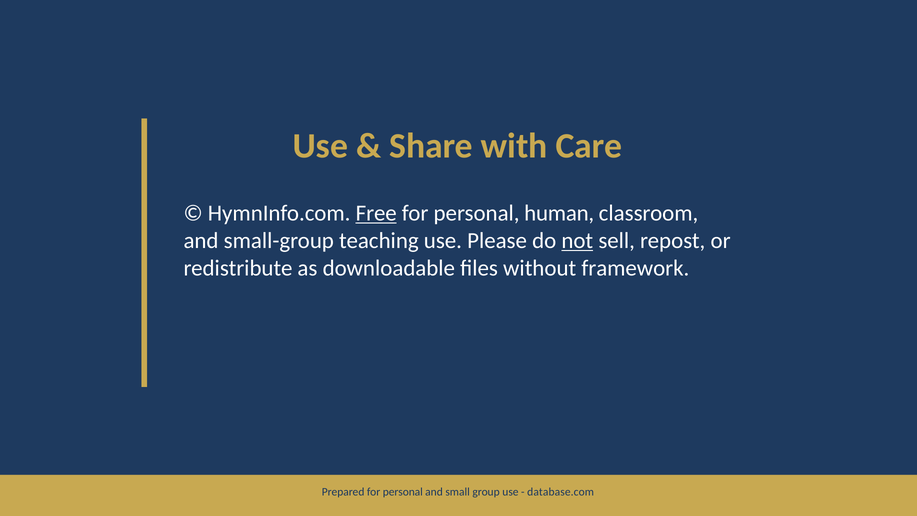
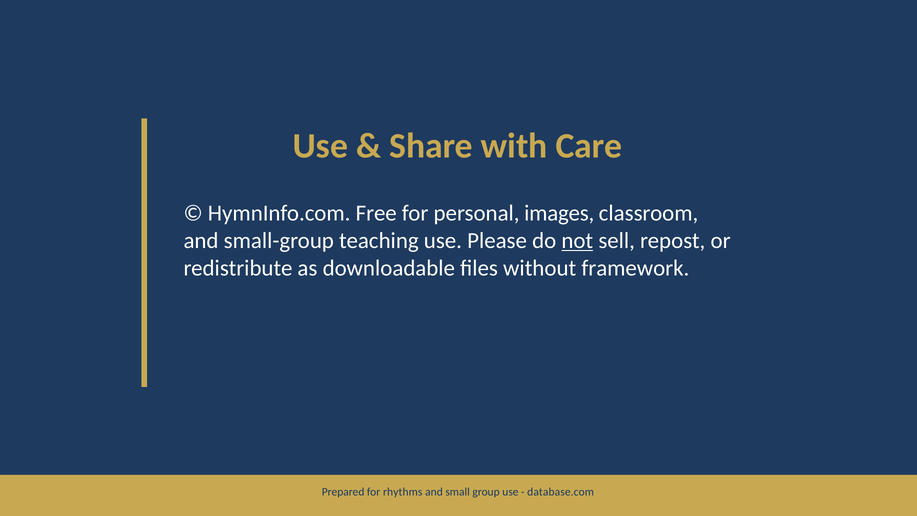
Free underline: present -> none
human: human -> images
Prepared for personal: personal -> rhythms
